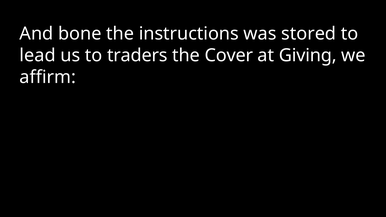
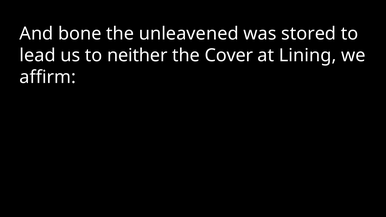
instructions: instructions -> unleavened
traders: traders -> neither
Giving: Giving -> Lining
